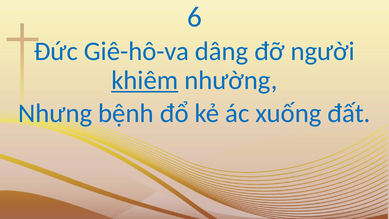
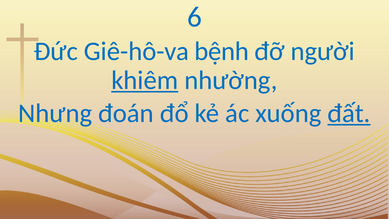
dâng: dâng -> bệnh
bệnh: bệnh -> đoán
đất underline: none -> present
